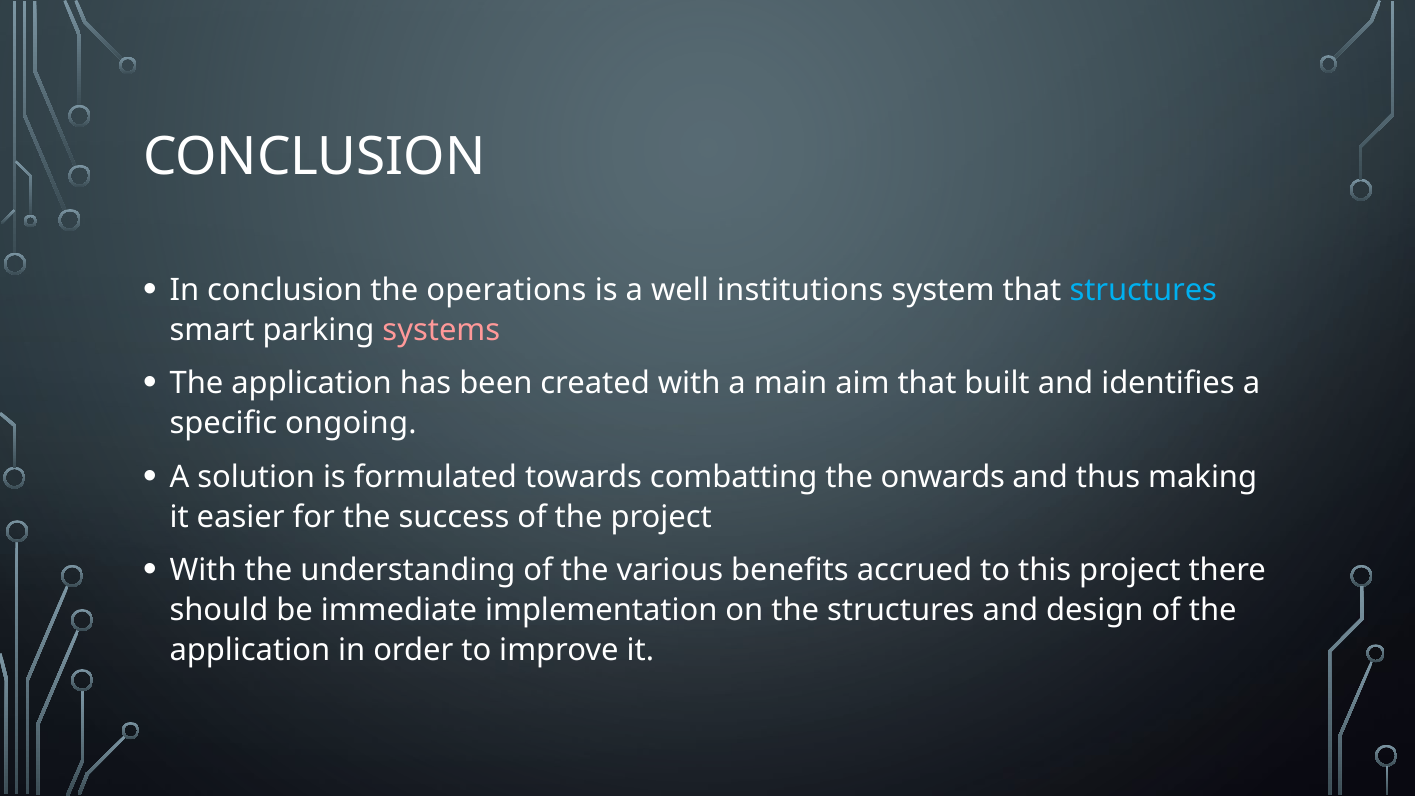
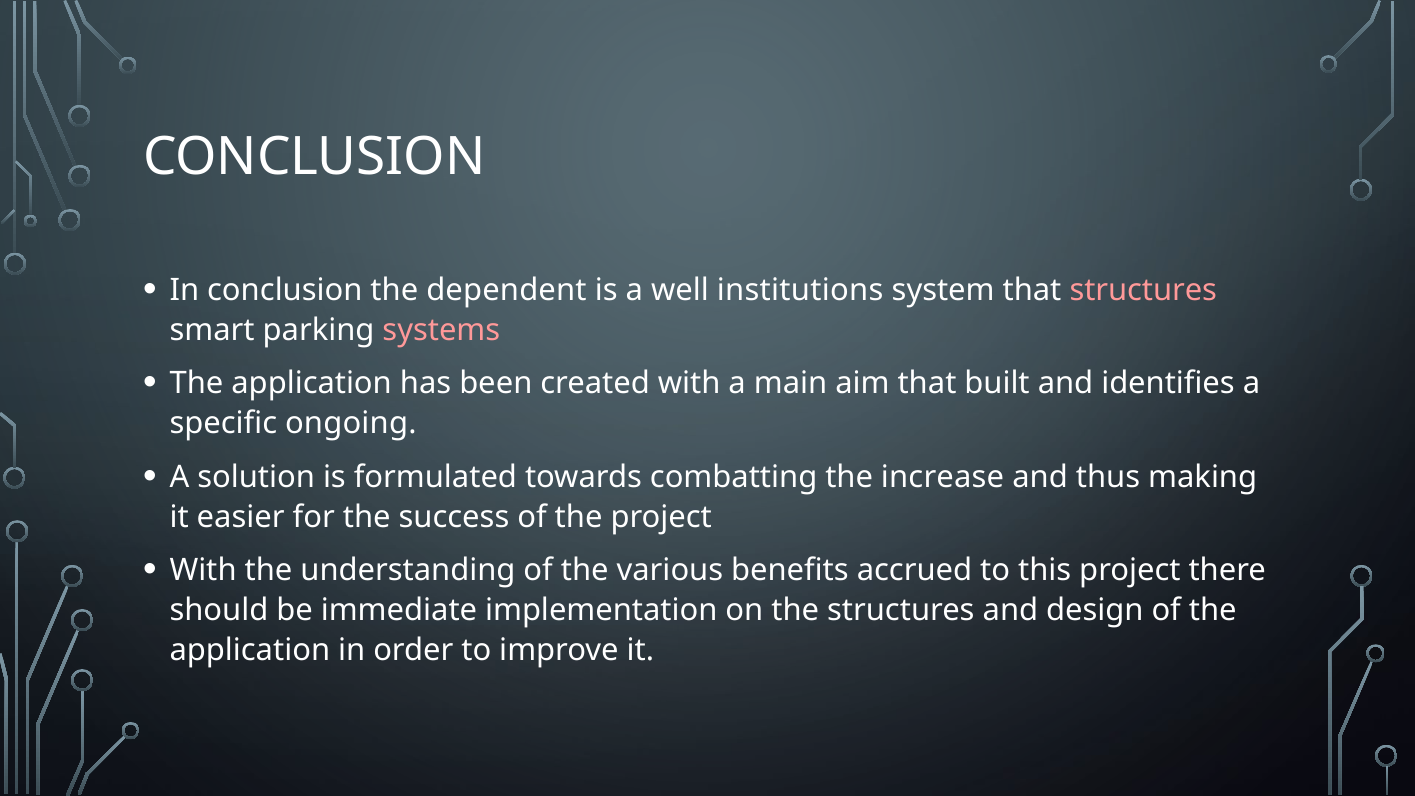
operations: operations -> dependent
structures at (1143, 290) colour: light blue -> pink
onwards: onwards -> increase
